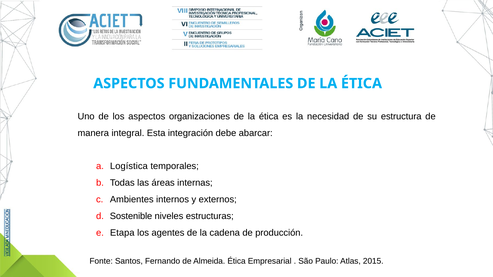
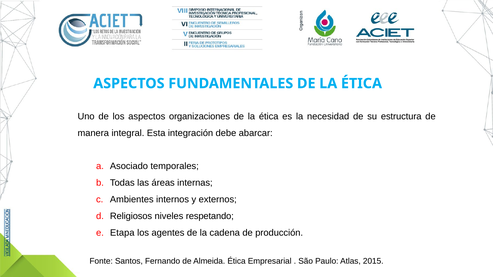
Logística: Logística -> Asociado
Sostenible: Sostenible -> Religiosos
estructuras: estructuras -> respetando
